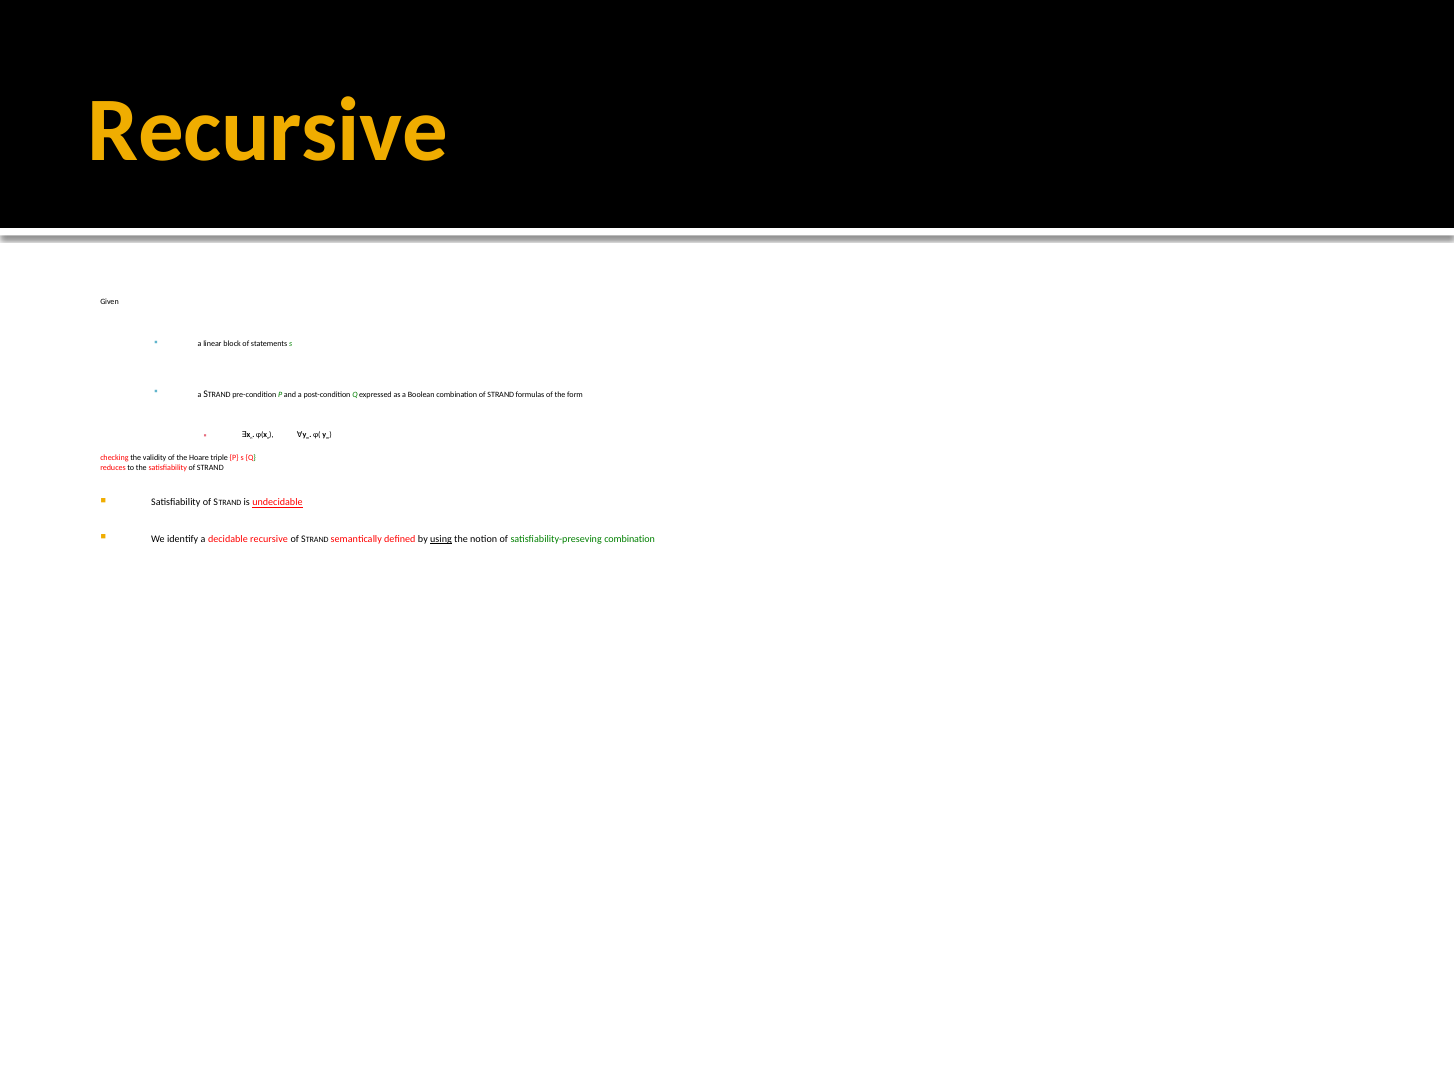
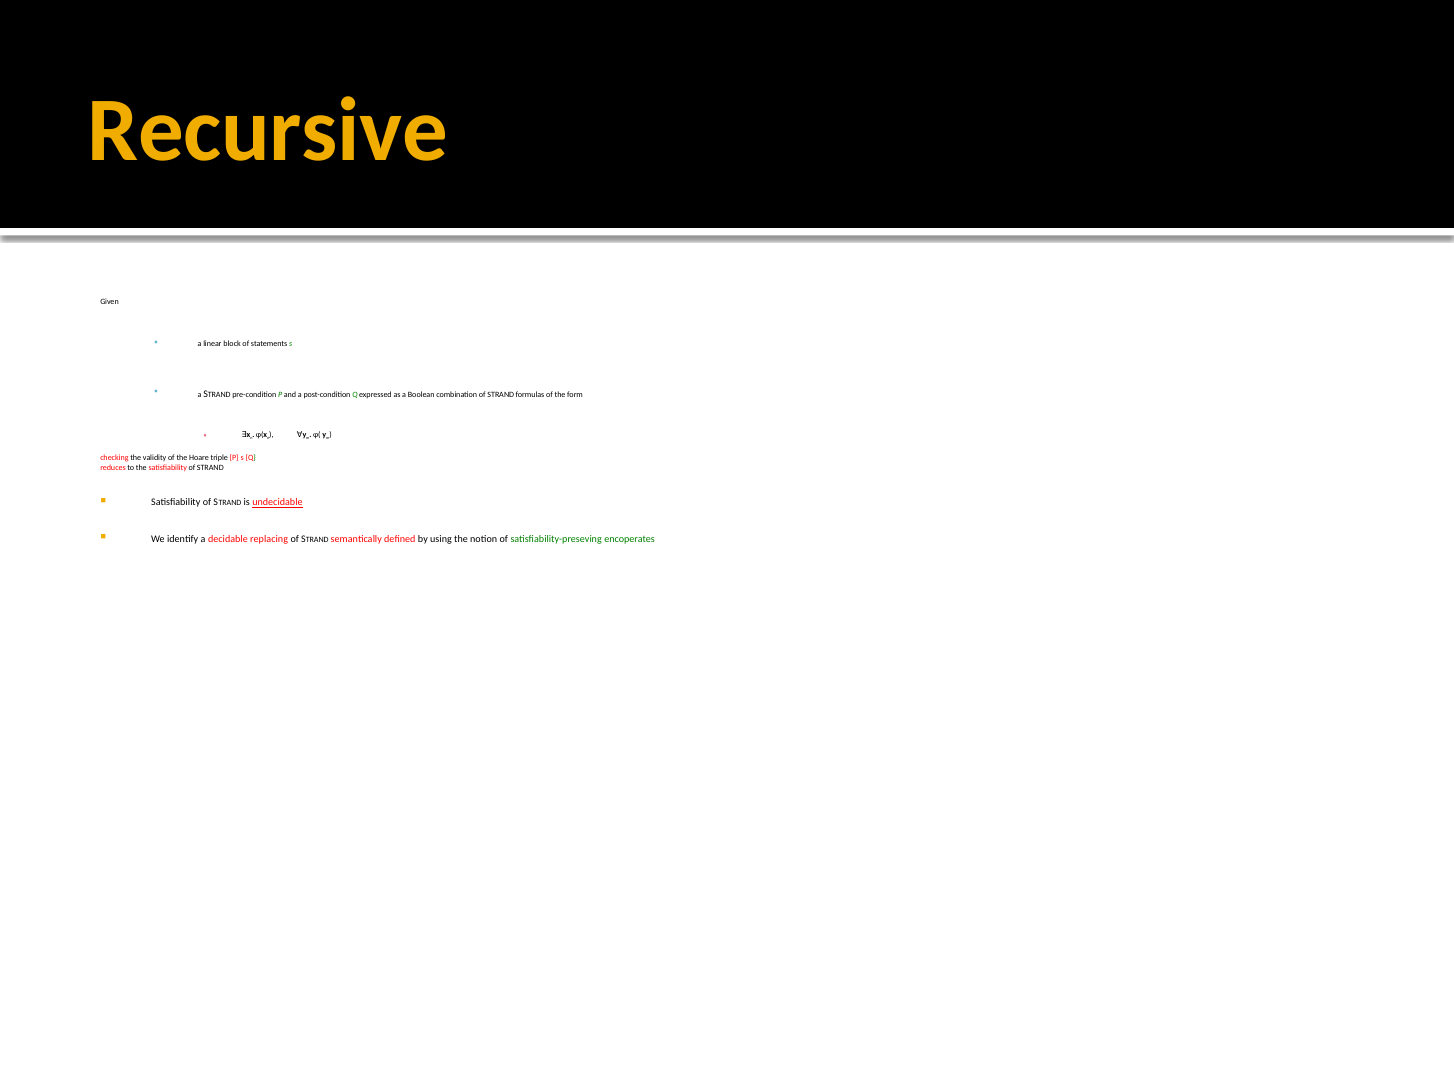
decidable recursive: recursive -> replacing
using underline: present -> none
satisfiability-preseving combination: combination -> encoperates
